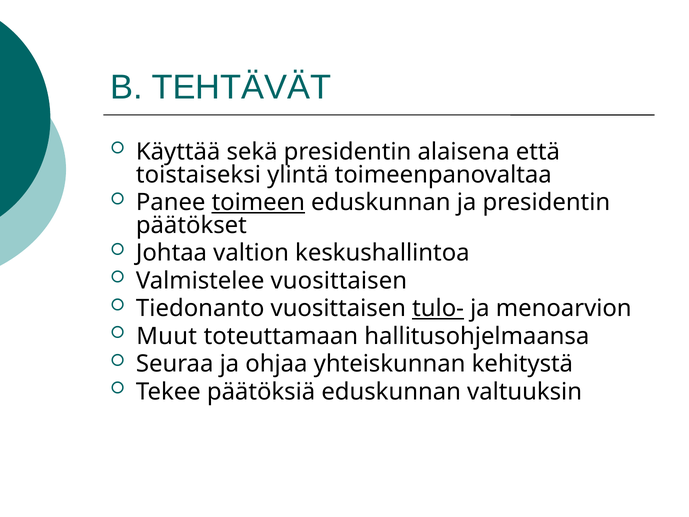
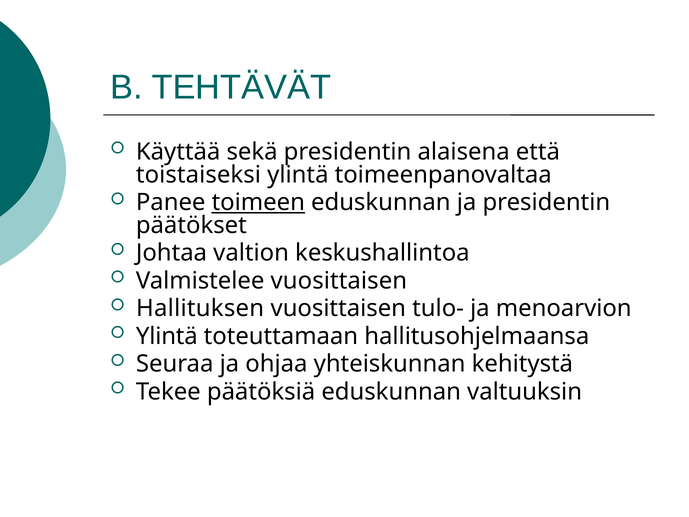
Tiedonanto: Tiedonanto -> Hallituksen
tulo- underline: present -> none
Muut at (167, 336): Muut -> Ylintä
